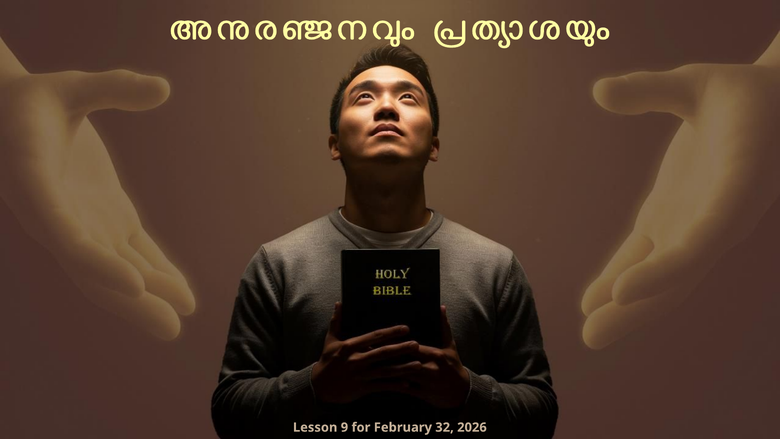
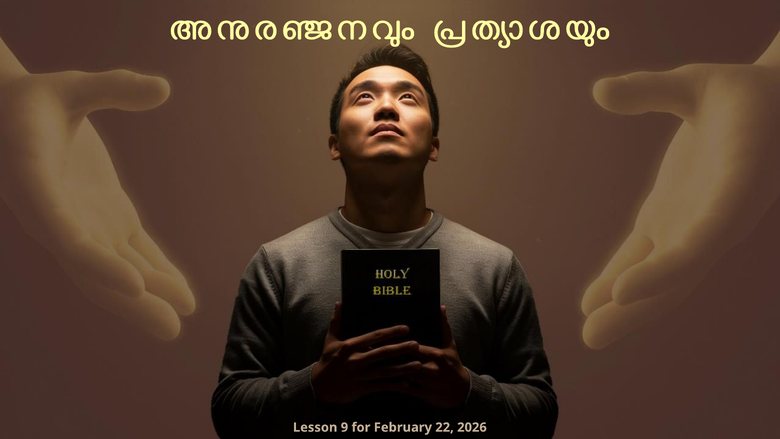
32: 32 -> 22
